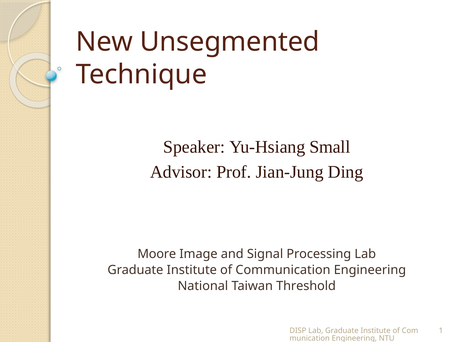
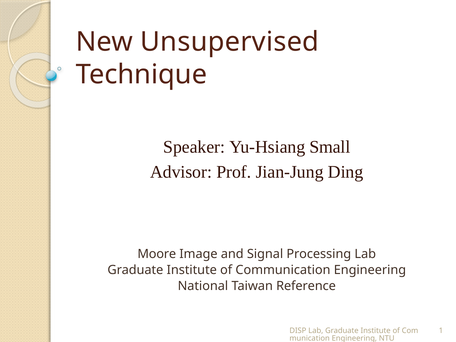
Unsegmented: Unsegmented -> Unsupervised
Threshold: Threshold -> Reference
